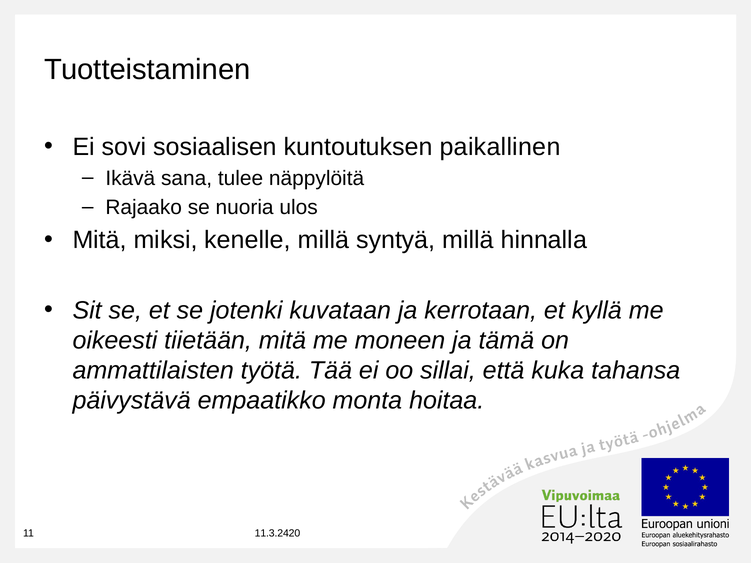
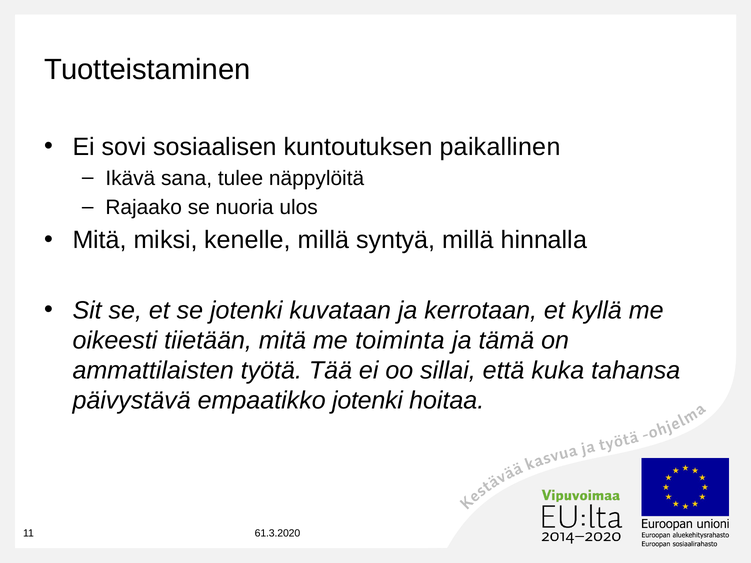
moneen: moneen -> toiminta
empaatikko monta: monta -> jotenki
11.3.2420: 11.3.2420 -> 61.3.2020
